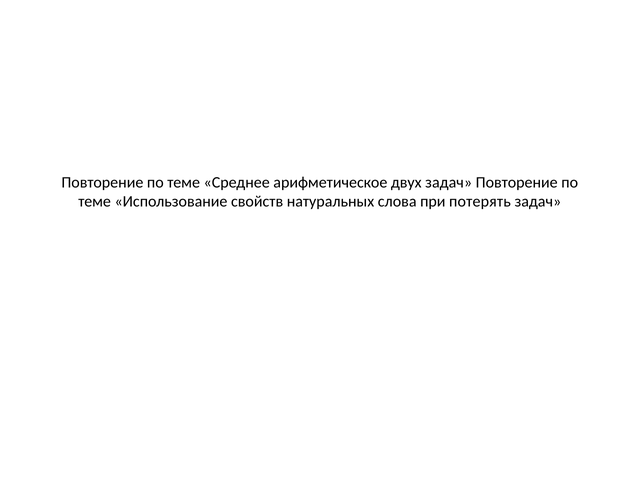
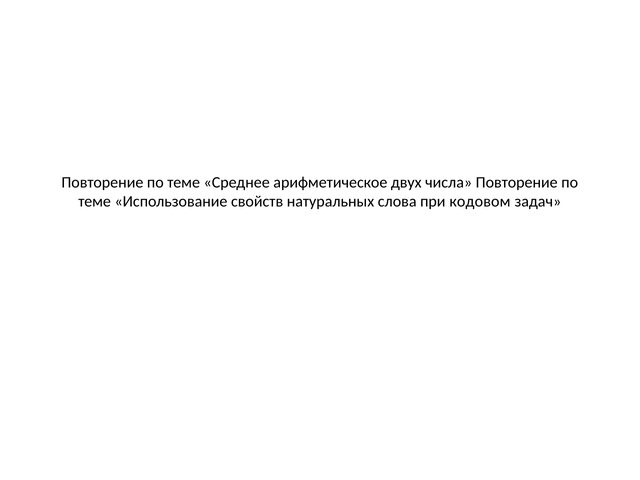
двух задач: задач -> числа
потерять: потерять -> кодовом
